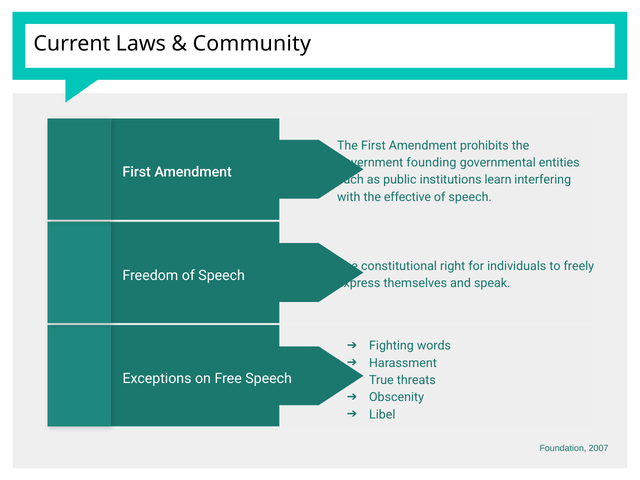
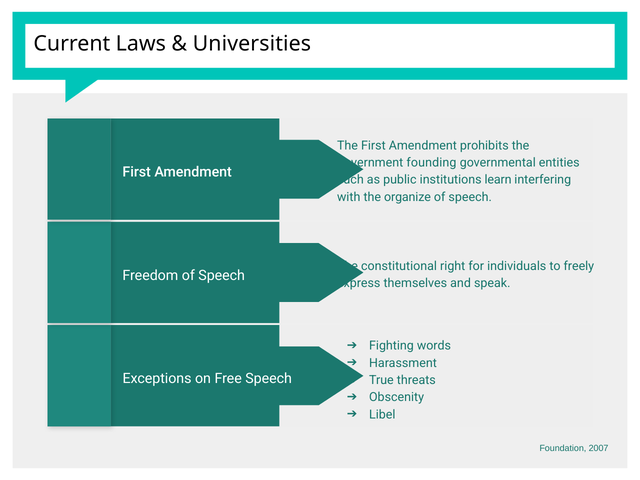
Community: Community -> Universities
effective: effective -> organize
